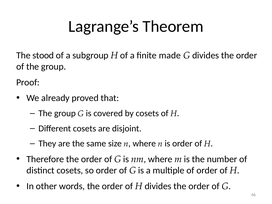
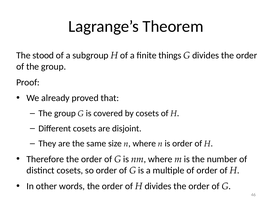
made: made -> things
